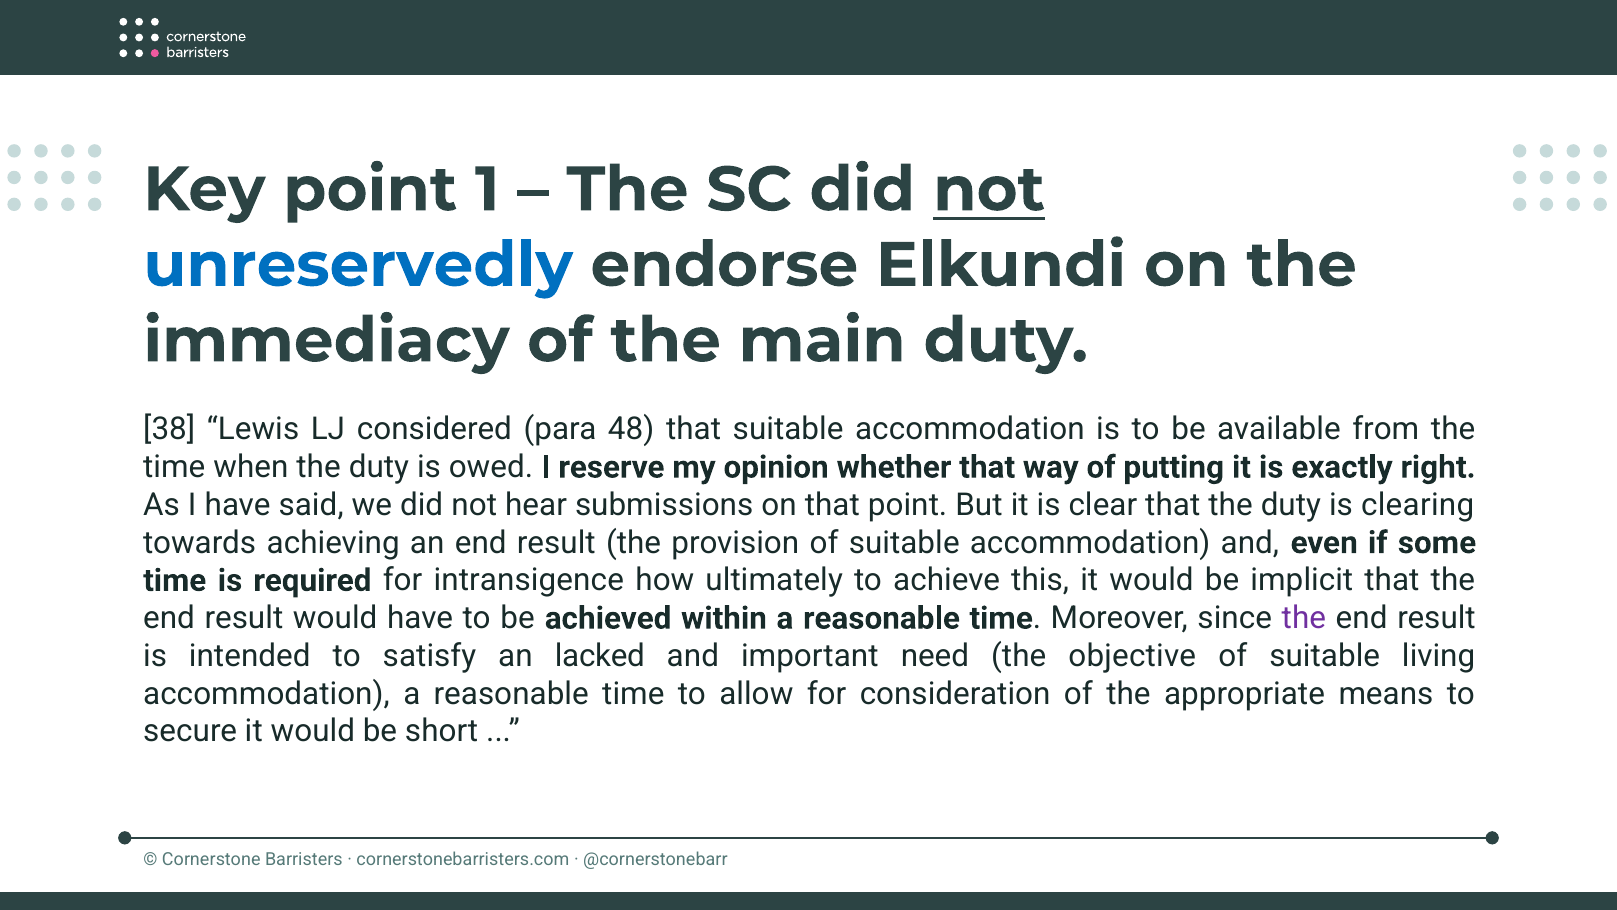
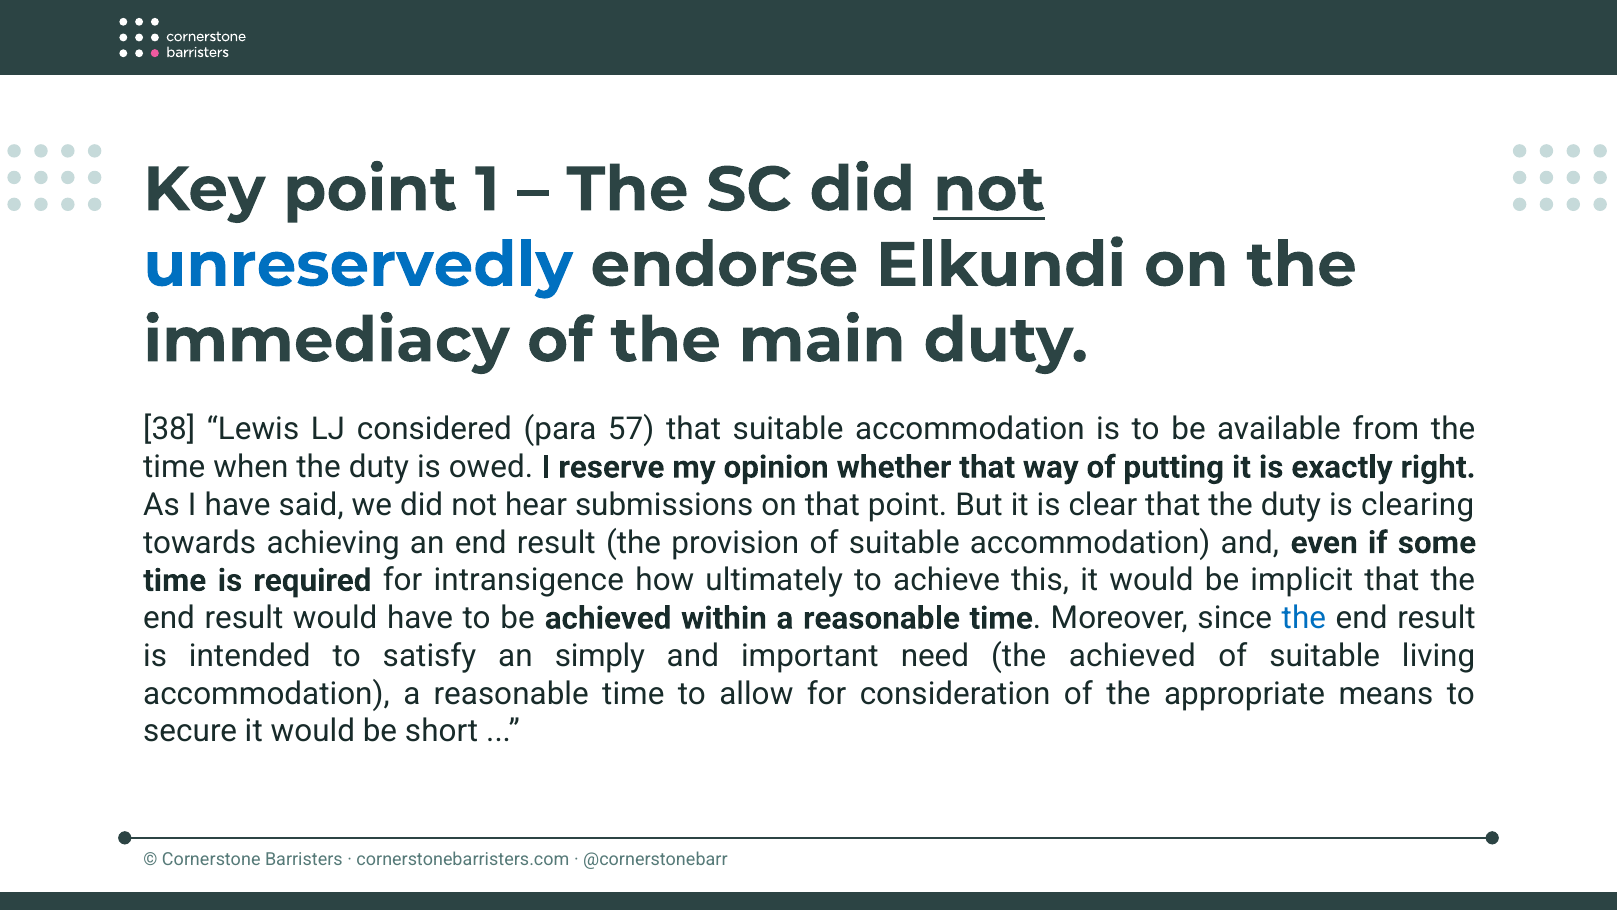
48: 48 -> 57
the at (1304, 618) colour: purple -> blue
lacked: lacked -> simply
the objective: objective -> achieved
